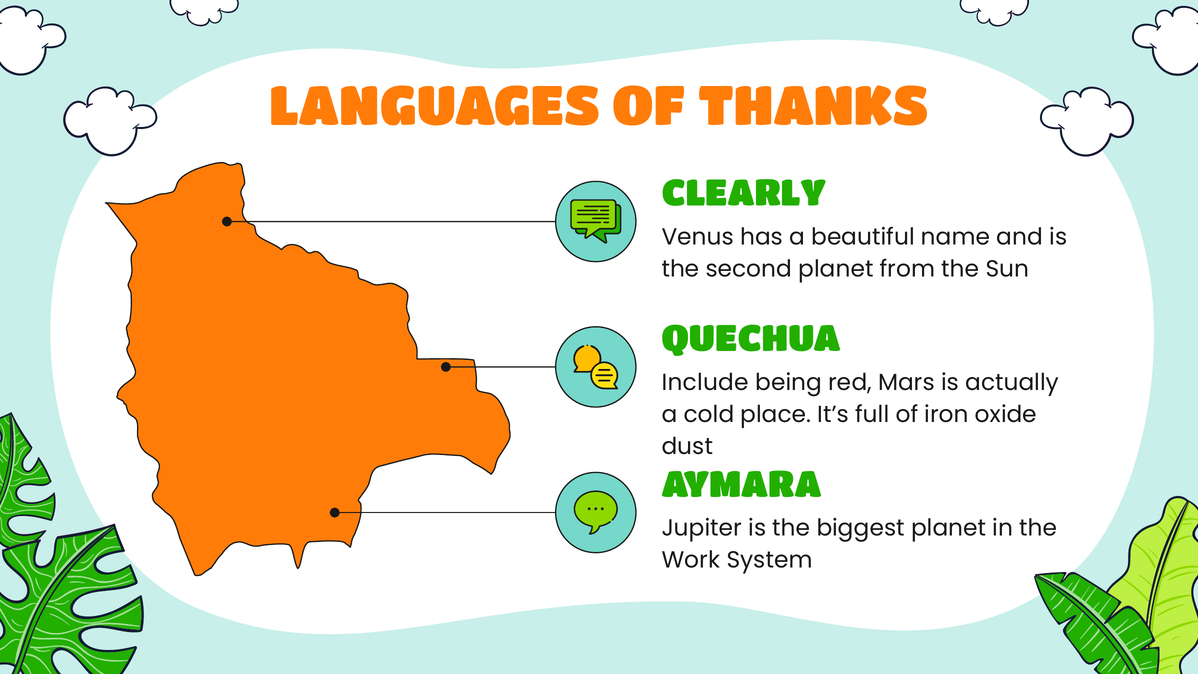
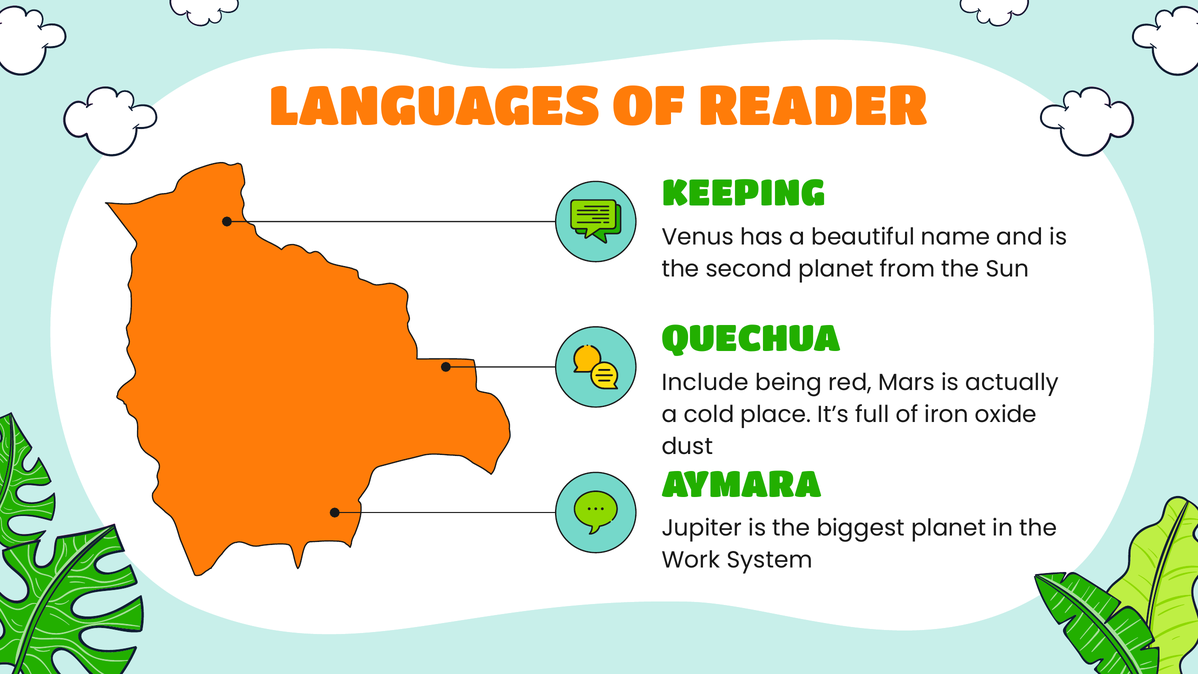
THANKS: THANKS -> READER
CLEARLY: CLEARLY -> KEEPING
